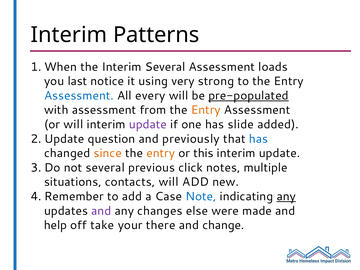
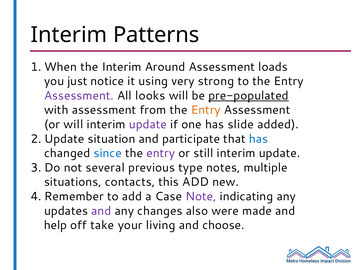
Interim Several: Several -> Around
last: last -> just
Assessment at (79, 96) colour: blue -> purple
every: every -> looks
question: question -> situation
previously: previously -> participate
since colour: orange -> blue
entry at (161, 153) colour: orange -> purple
this: this -> still
click: click -> type
contacts will: will -> this
Note colour: blue -> purple
any at (286, 196) underline: present -> none
else: else -> also
there: there -> living
change: change -> choose
